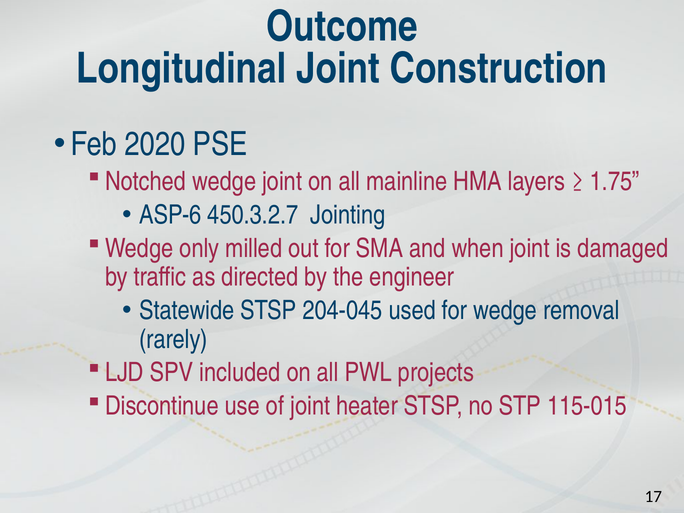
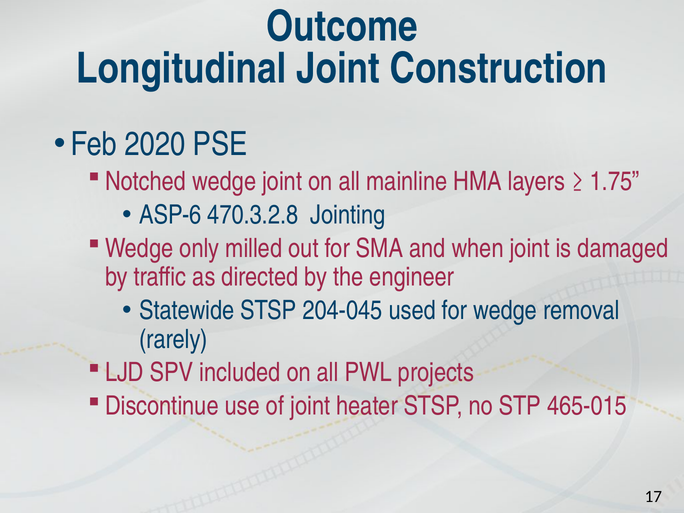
450.3.2.7: 450.3.2.7 -> 470.3.2.8
115-015: 115-015 -> 465-015
